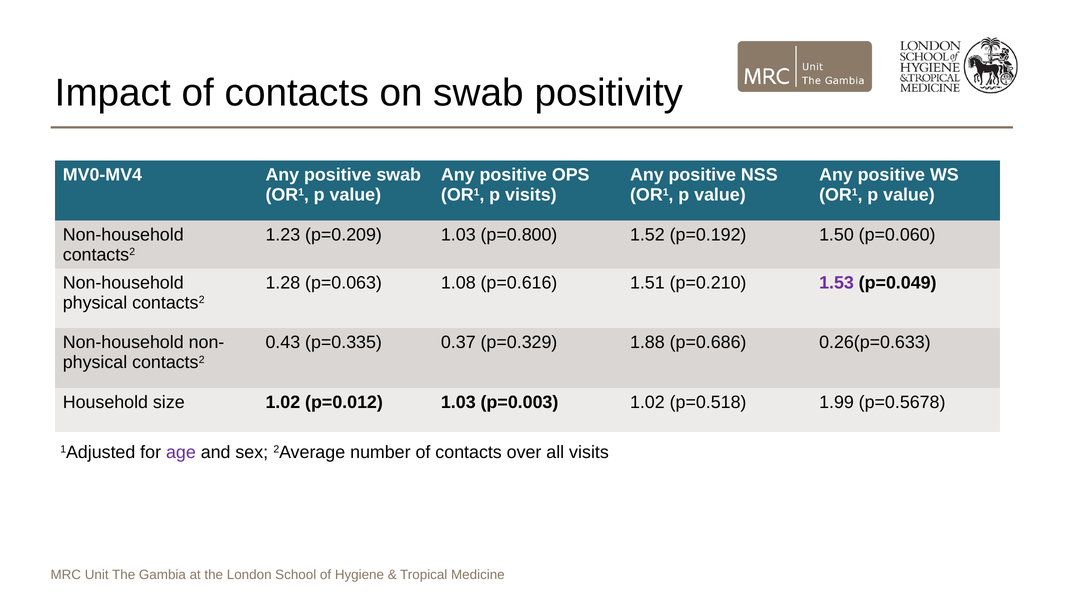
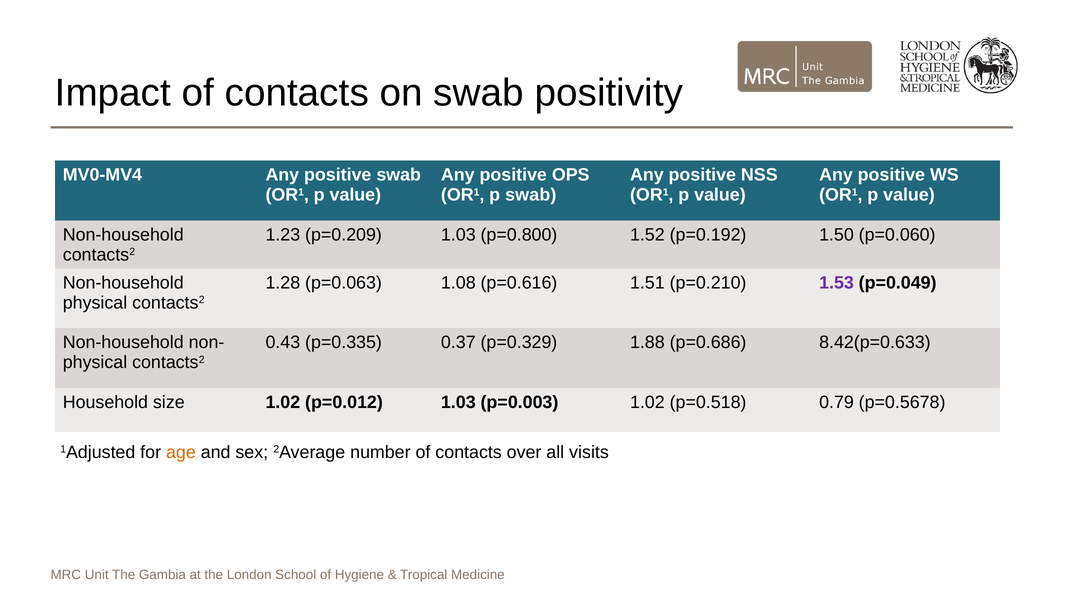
p visits: visits -> swab
0.26(p=0.633: 0.26(p=0.633 -> 8.42(p=0.633
1.99: 1.99 -> 0.79
age colour: purple -> orange
